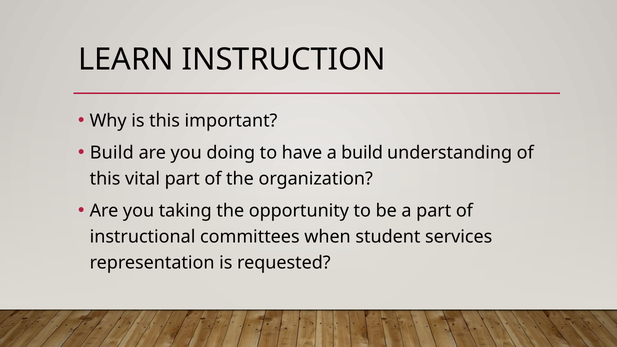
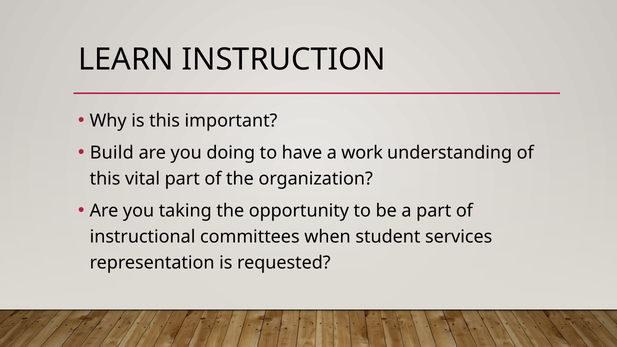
a build: build -> work
